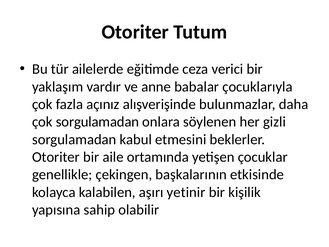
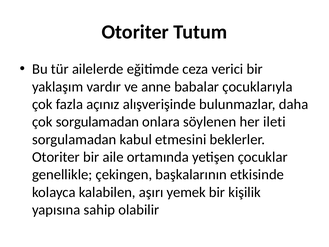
gizli: gizli -> ileti
yetinir: yetinir -> yemek
